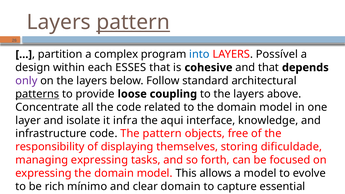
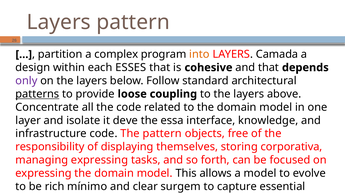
pattern at (133, 22) underline: present -> none
into colour: blue -> orange
Possível: Possível -> Camada
infra: infra -> deve
aqui: aqui -> essa
dificuldade: dificuldade -> corporativa
clear domain: domain -> surgem
